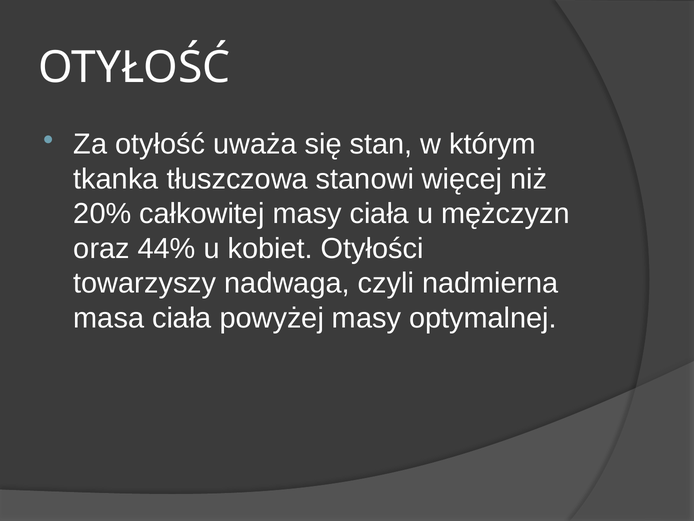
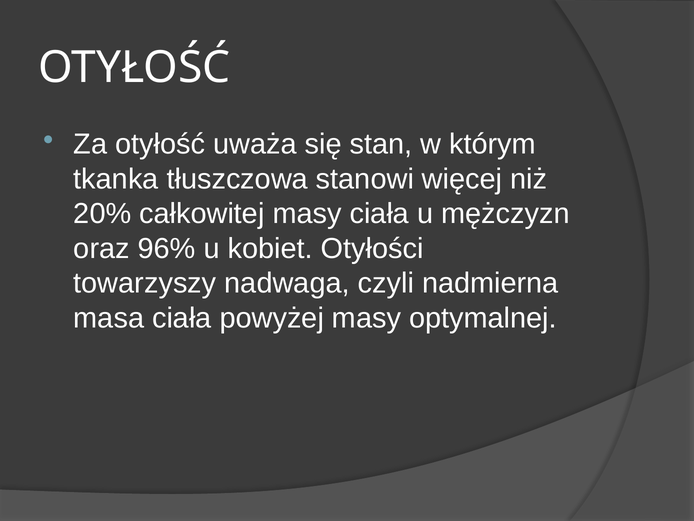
44%: 44% -> 96%
